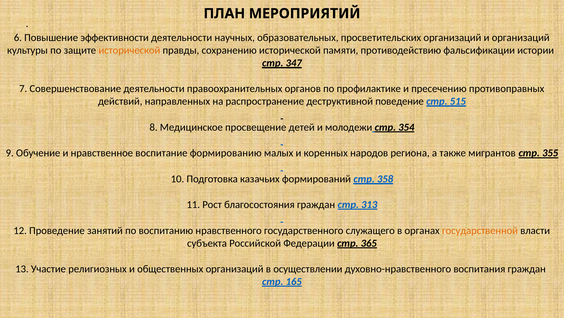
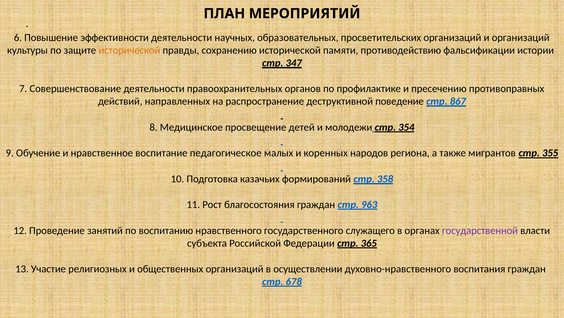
515: 515 -> 867
формированию: формированию -> педагогическое
313: 313 -> 963
государственной colour: orange -> purple
165: 165 -> 678
